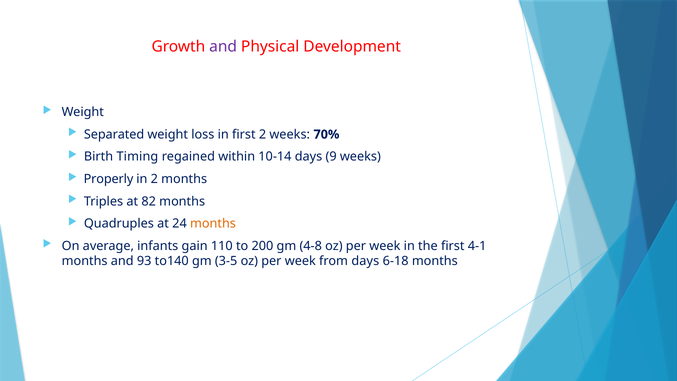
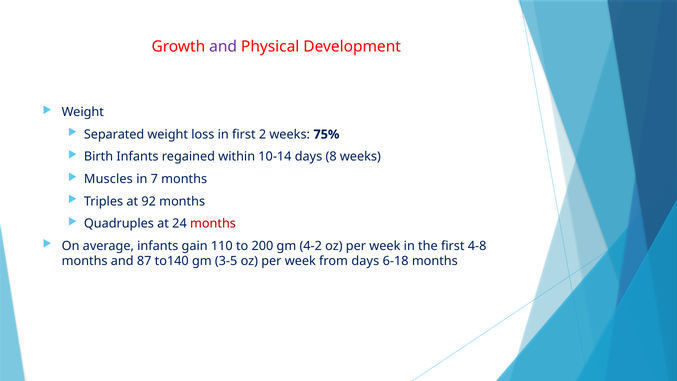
70%: 70% -> 75%
Birth Timing: Timing -> Infants
9: 9 -> 8
Properly: Properly -> Muscles
in 2: 2 -> 7
82: 82 -> 92
months at (213, 224) colour: orange -> red
4-8: 4-8 -> 4-2
4-1: 4-1 -> 4-8
93: 93 -> 87
